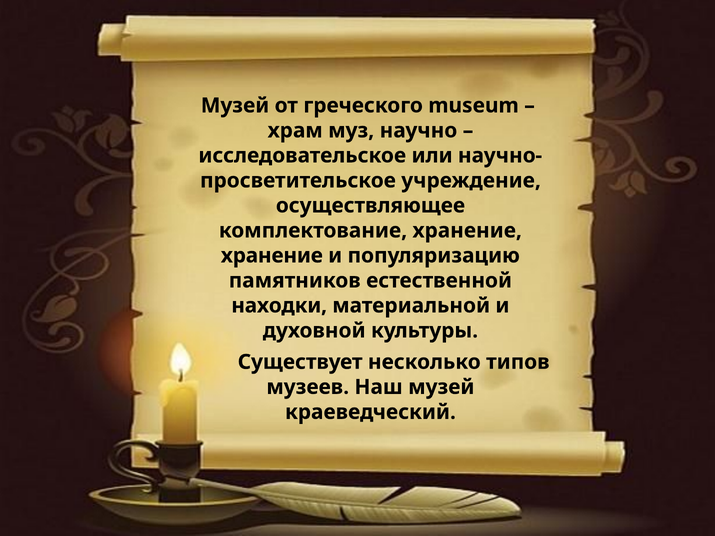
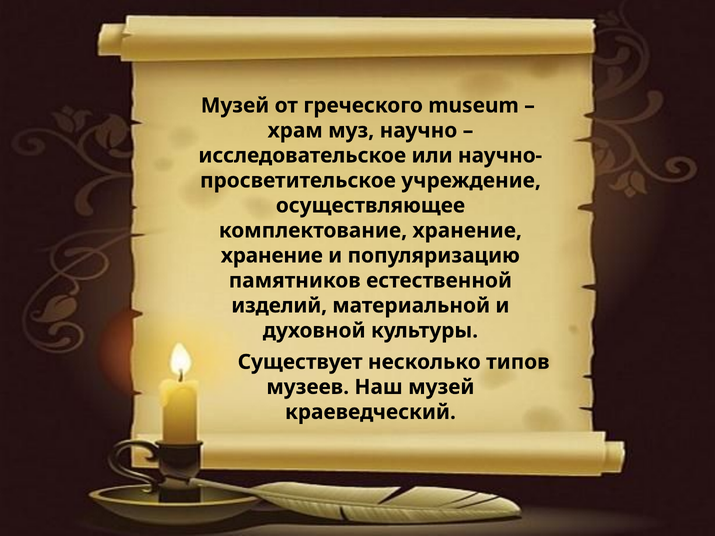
находки: находки -> изделий
